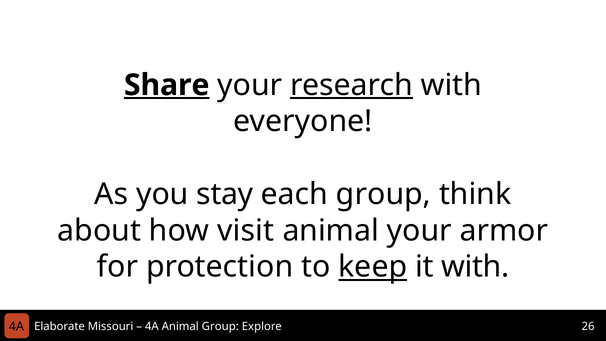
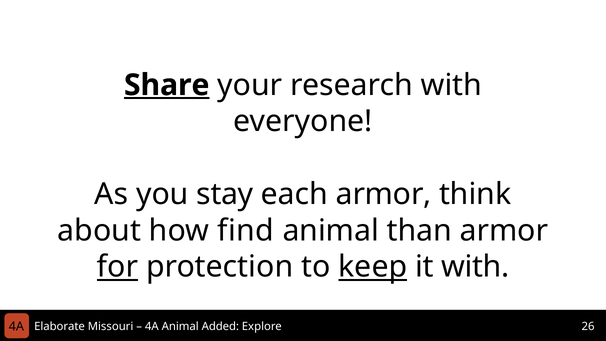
research underline: present -> none
each group: group -> armor
visit: visit -> find
animal your: your -> than
for underline: none -> present
Animal Group: Group -> Added
